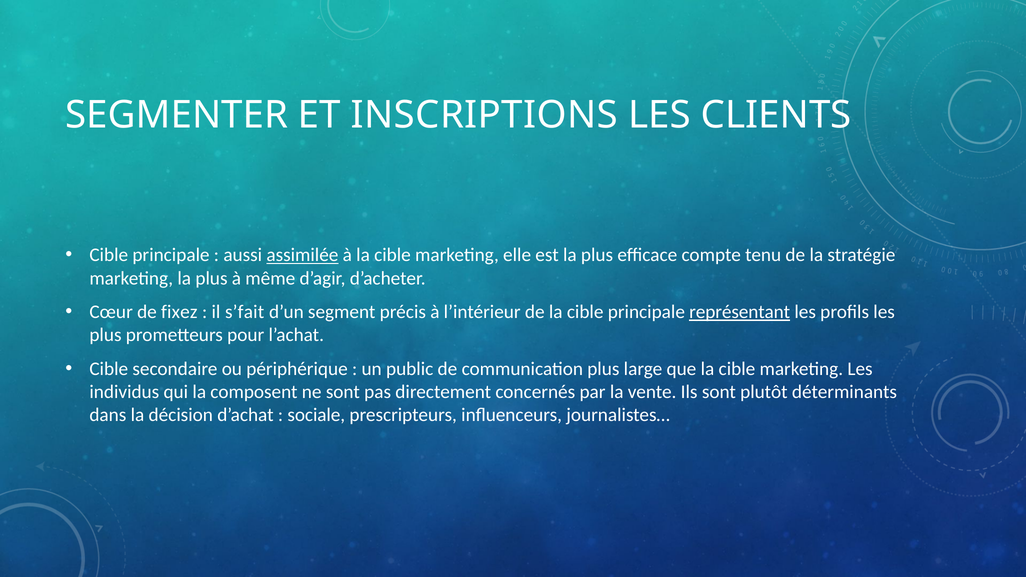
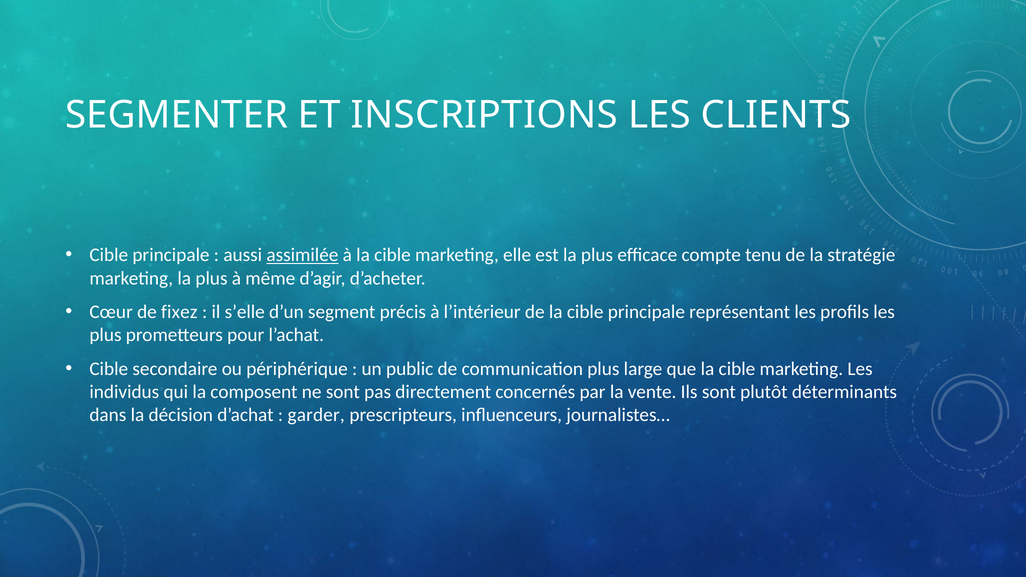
s’fait: s’fait -> s’elle
représentant underline: present -> none
sociale: sociale -> garder
